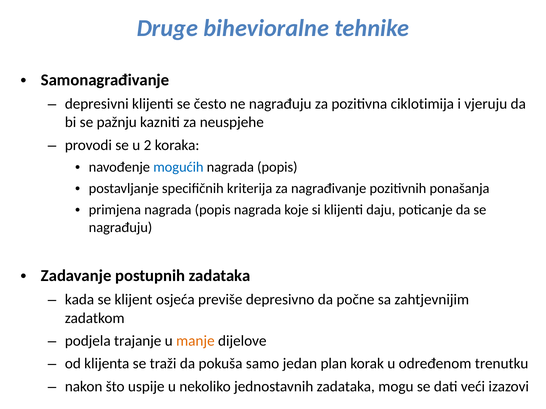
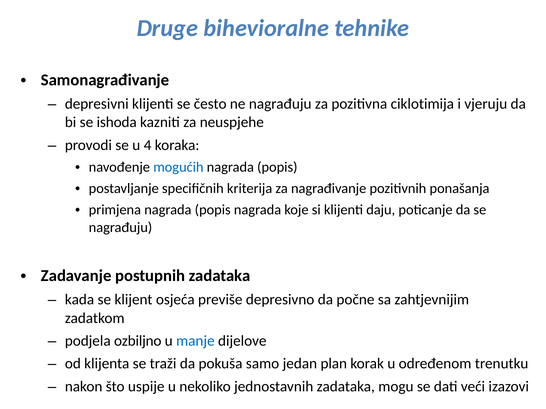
pažnju: pažnju -> ishoda
2: 2 -> 4
trajanje: trajanje -> ozbiljno
manje colour: orange -> blue
